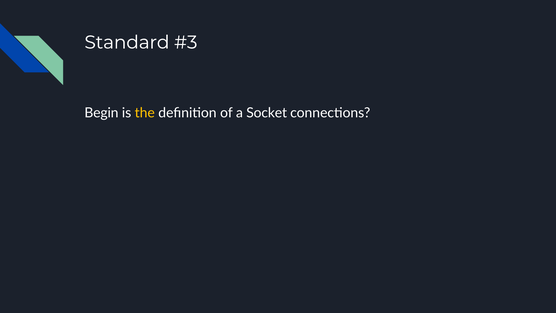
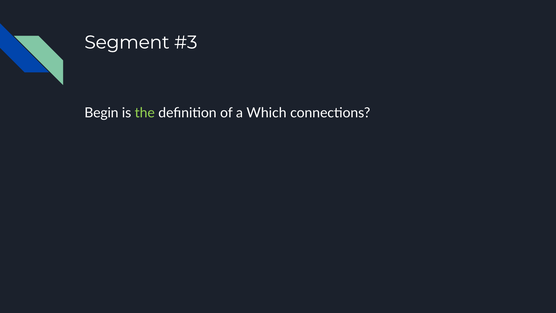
Standard: Standard -> Segment
the colour: yellow -> light green
Socket: Socket -> Which
